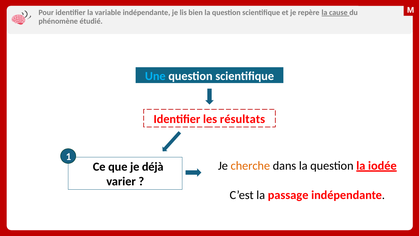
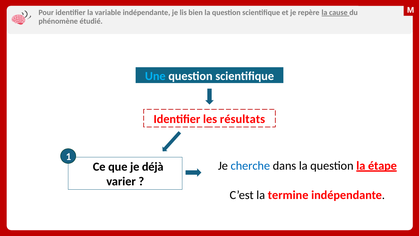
cherche colour: orange -> blue
iodée: iodée -> étape
passage: passage -> termine
